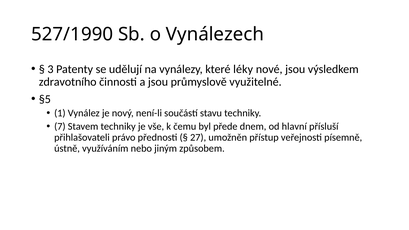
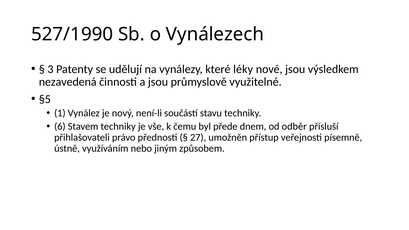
zdravotního: zdravotního -> nezavedená
7: 7 -> 6
hlavní: hlavní -> odběr
